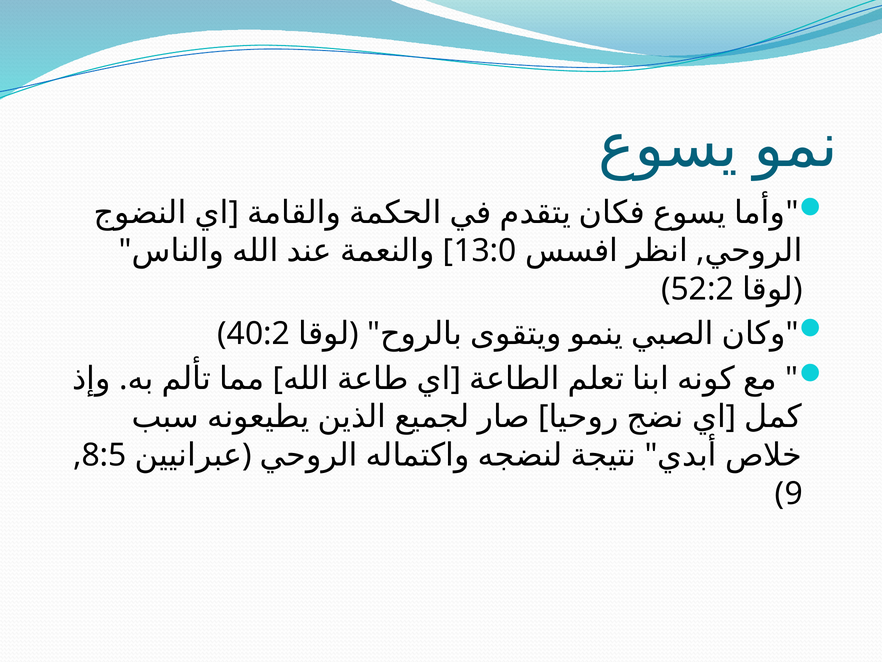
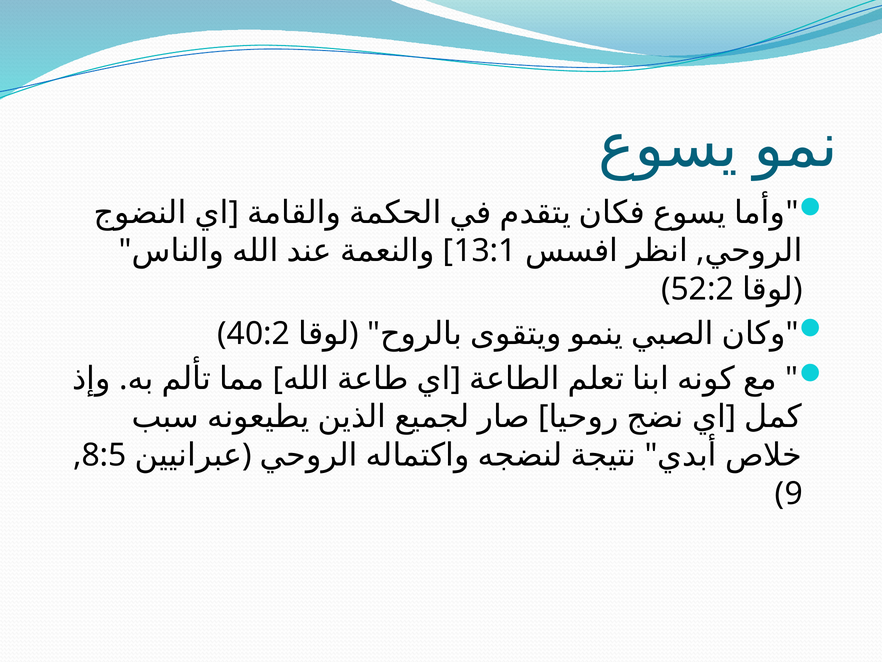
13:0: 13:0 -> 13:1
